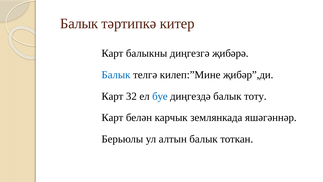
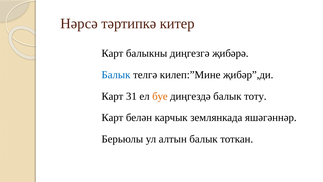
Балык at (79, 23): Балык -> Нәрсә
32: 32 -> 31
буе colour: blue -> orange
